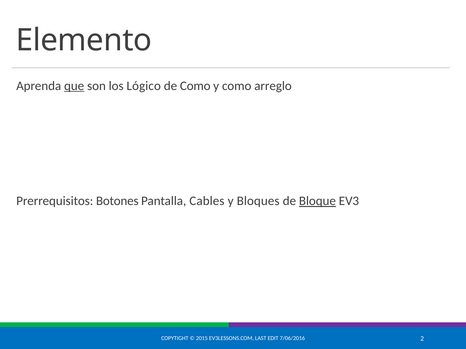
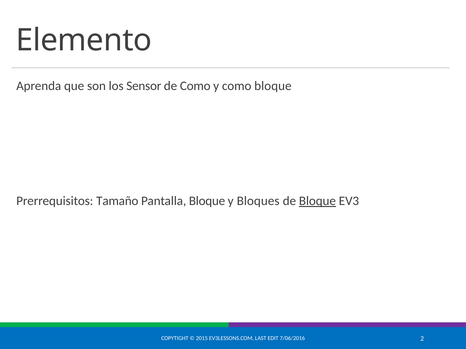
que underline: present -> none
Lógico: Lógico -> Sensor
como arreglo: arreglo -> bloque
Botones: Botones -> Tamaño
Pantalla Cables: Cables -> Bloque
